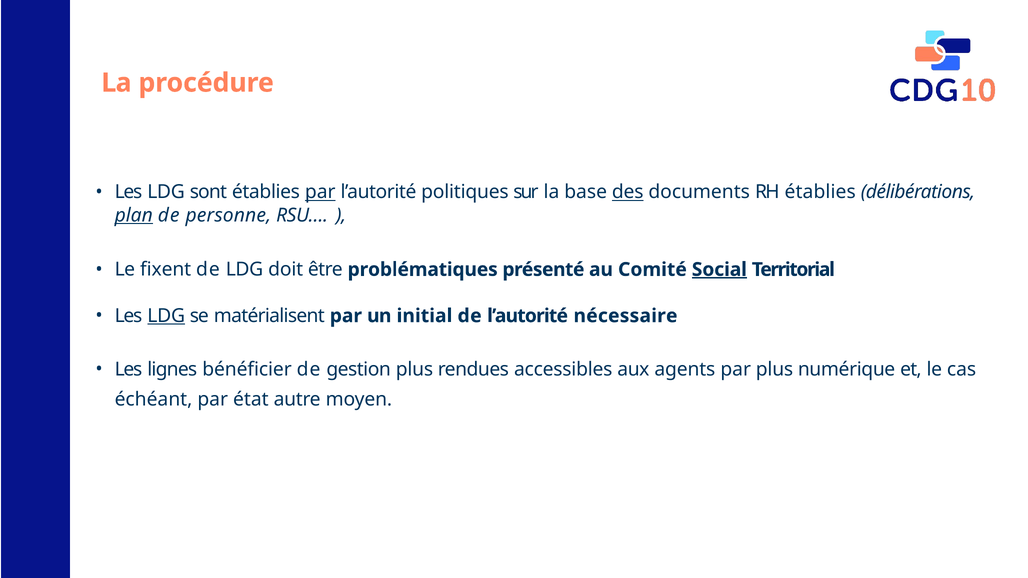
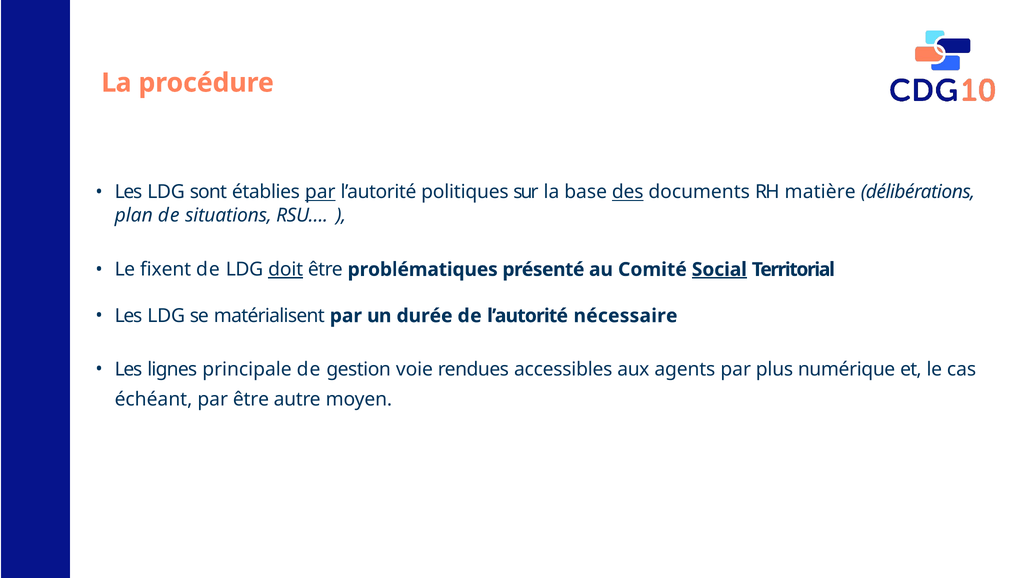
RH établies: établies -> matière
plan underline: present -> none
personne: personne -> situations
doit underline: none -> present
LDG at (166, 316) underline: present -> none
initial: initial -> durée
bénéficier: bénéficier -> principale
gestion plus: plus -> voie
par état: état -> être
